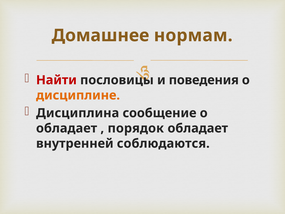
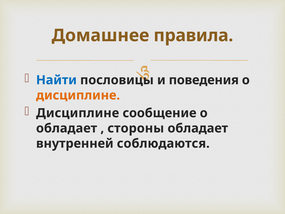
нормам: нормам -> правила
Найти colour: red -> blue
Дисциплина at (78, 113): Дисциплина -> Дисциплине
порядок: порядок -> стороны
